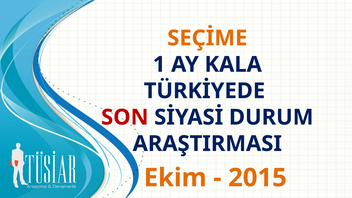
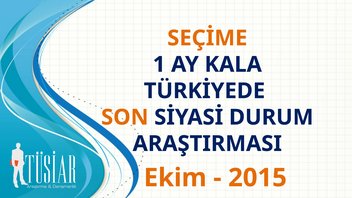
SON colour: red -> orange
